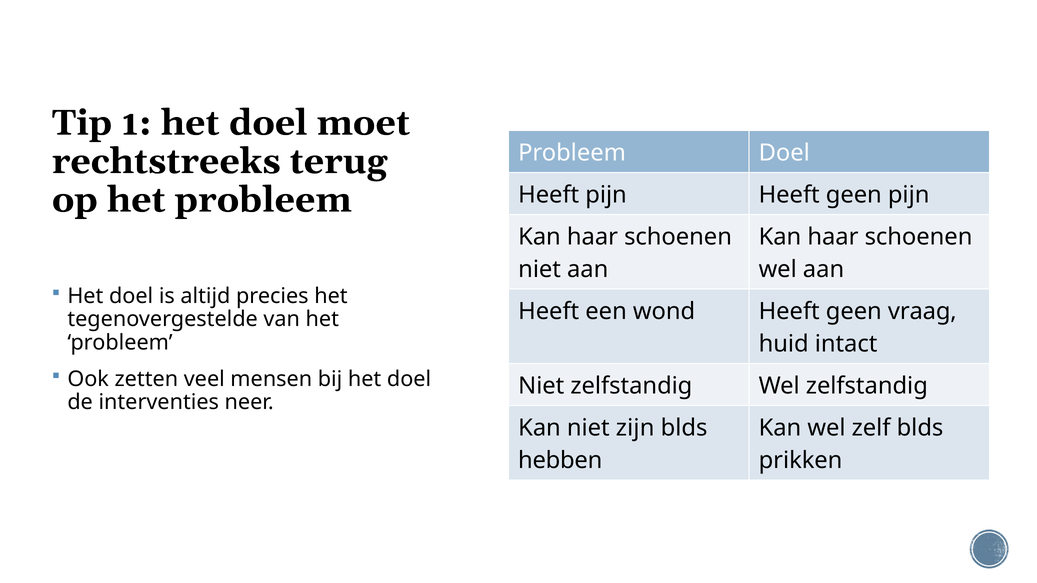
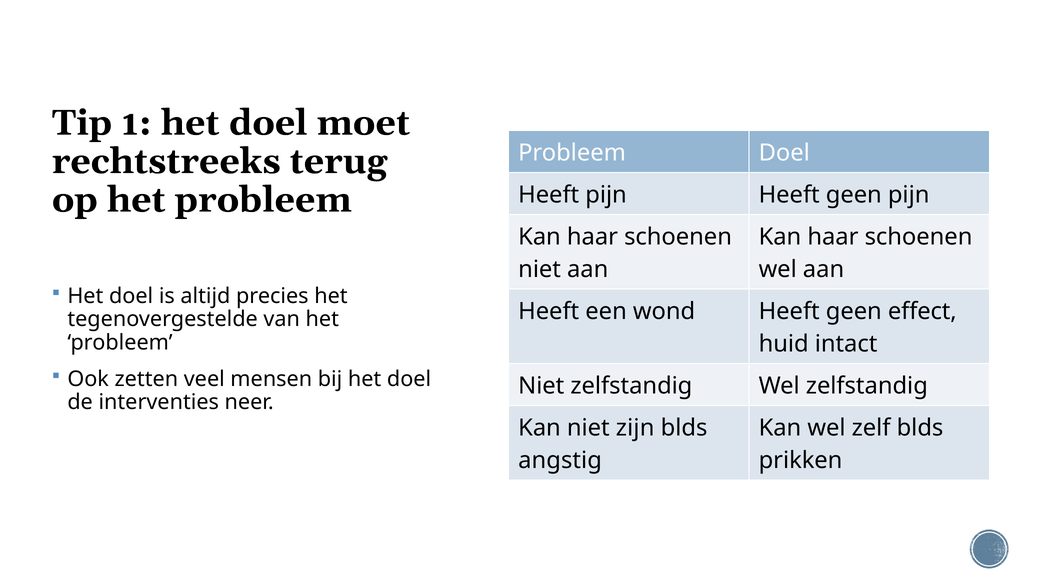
vraag: vraag -> effect
hebben: hebben -> angstig
